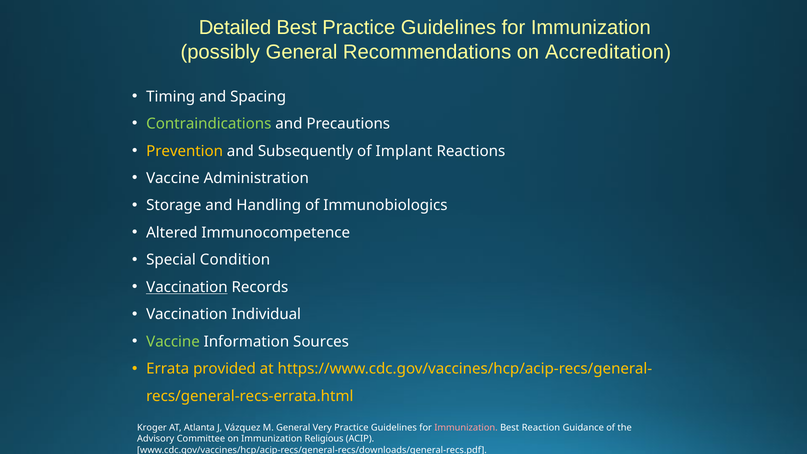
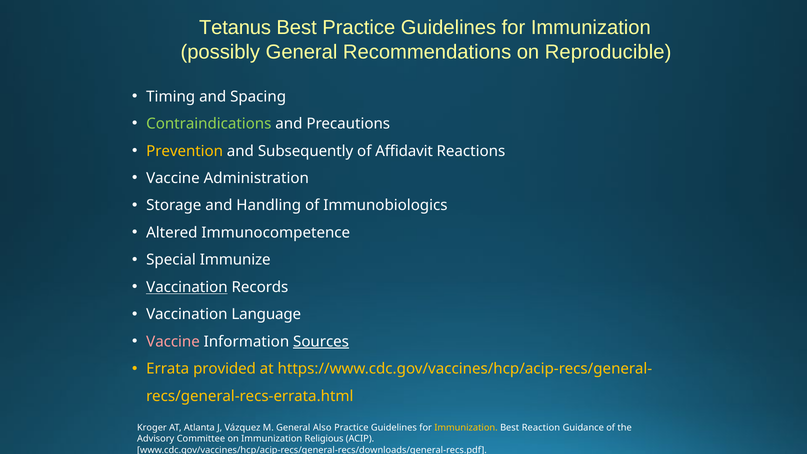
Detailed: Detailed -> Tetanus
Accreditation: Accreditation -> Reproducible
Implant: Implant -> Affidavit
Condition: Condition -> Immunize
Individual: Individual -> Language
Vaccine at (173, 342) colour: light green -> pink
Sources underline: none -> present
Very: Very -> Also
Immunization at (466, 428) colour: pink -> yellow
